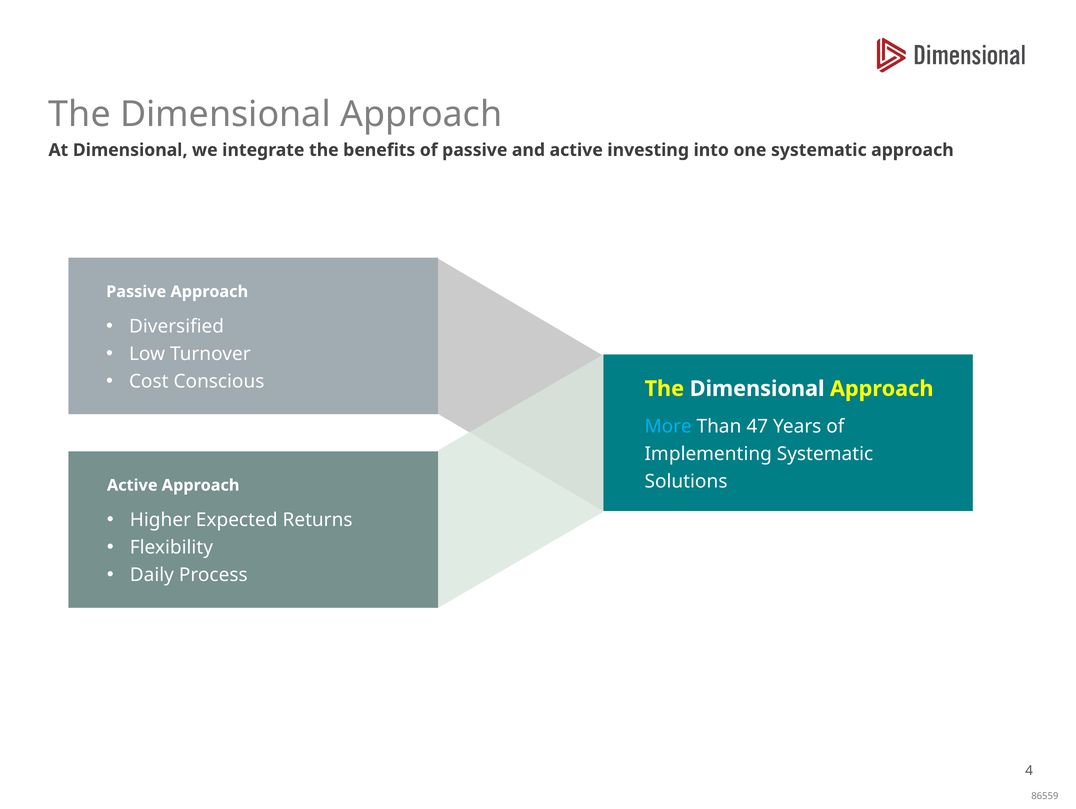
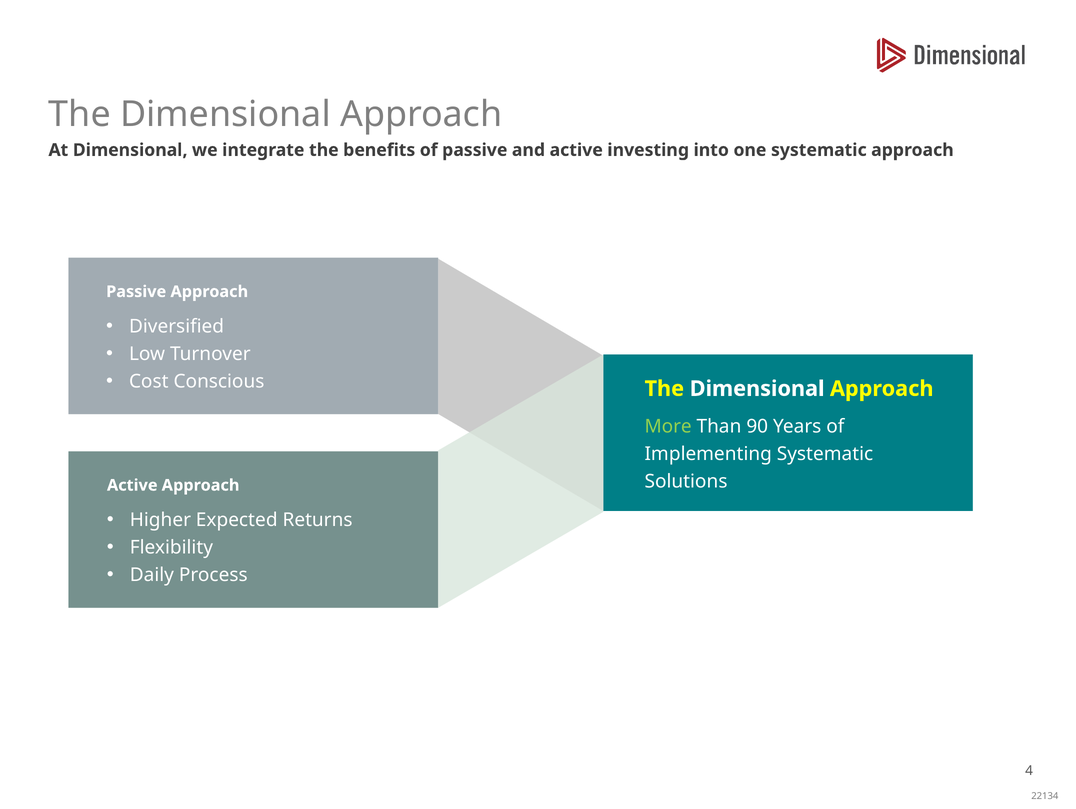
More colour: light blue -> light green
47: 47 -> 90
86559: 86559 -> 22134
